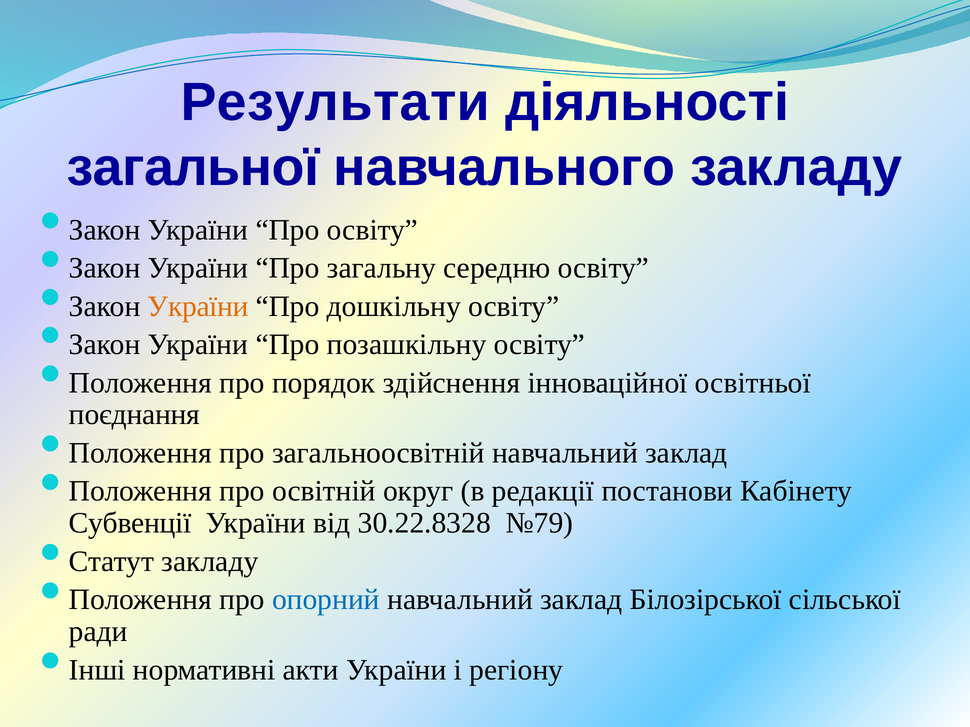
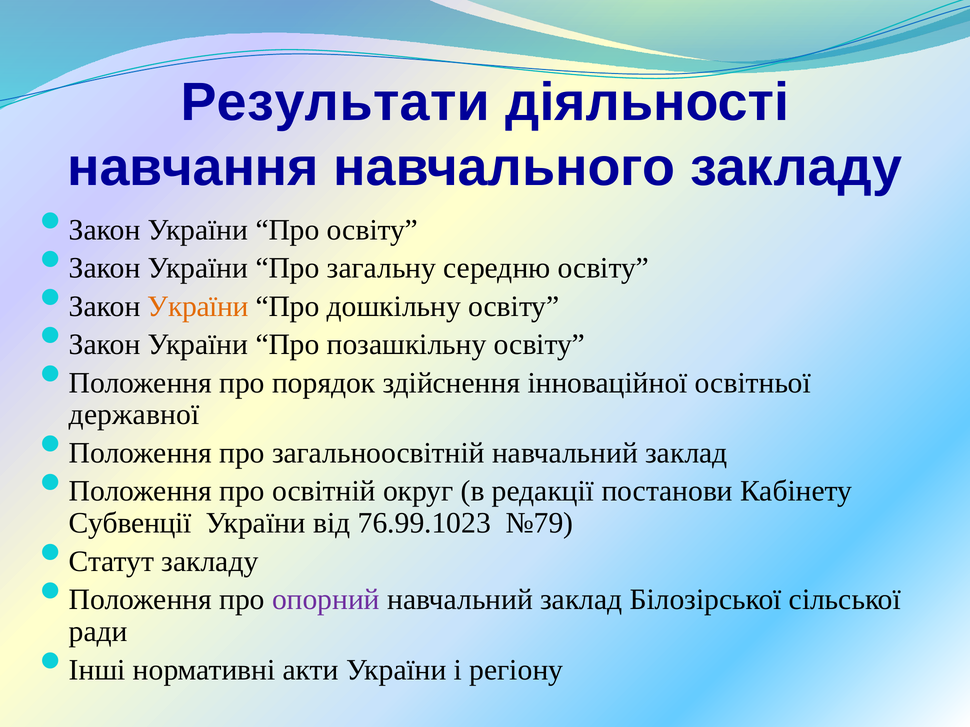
загальної: загальної -> навчання
поєднання: поєднання -> державної
30.22.8328: 30.22.8328 -> 76.99.1023
опорний colour: blue -> purple
